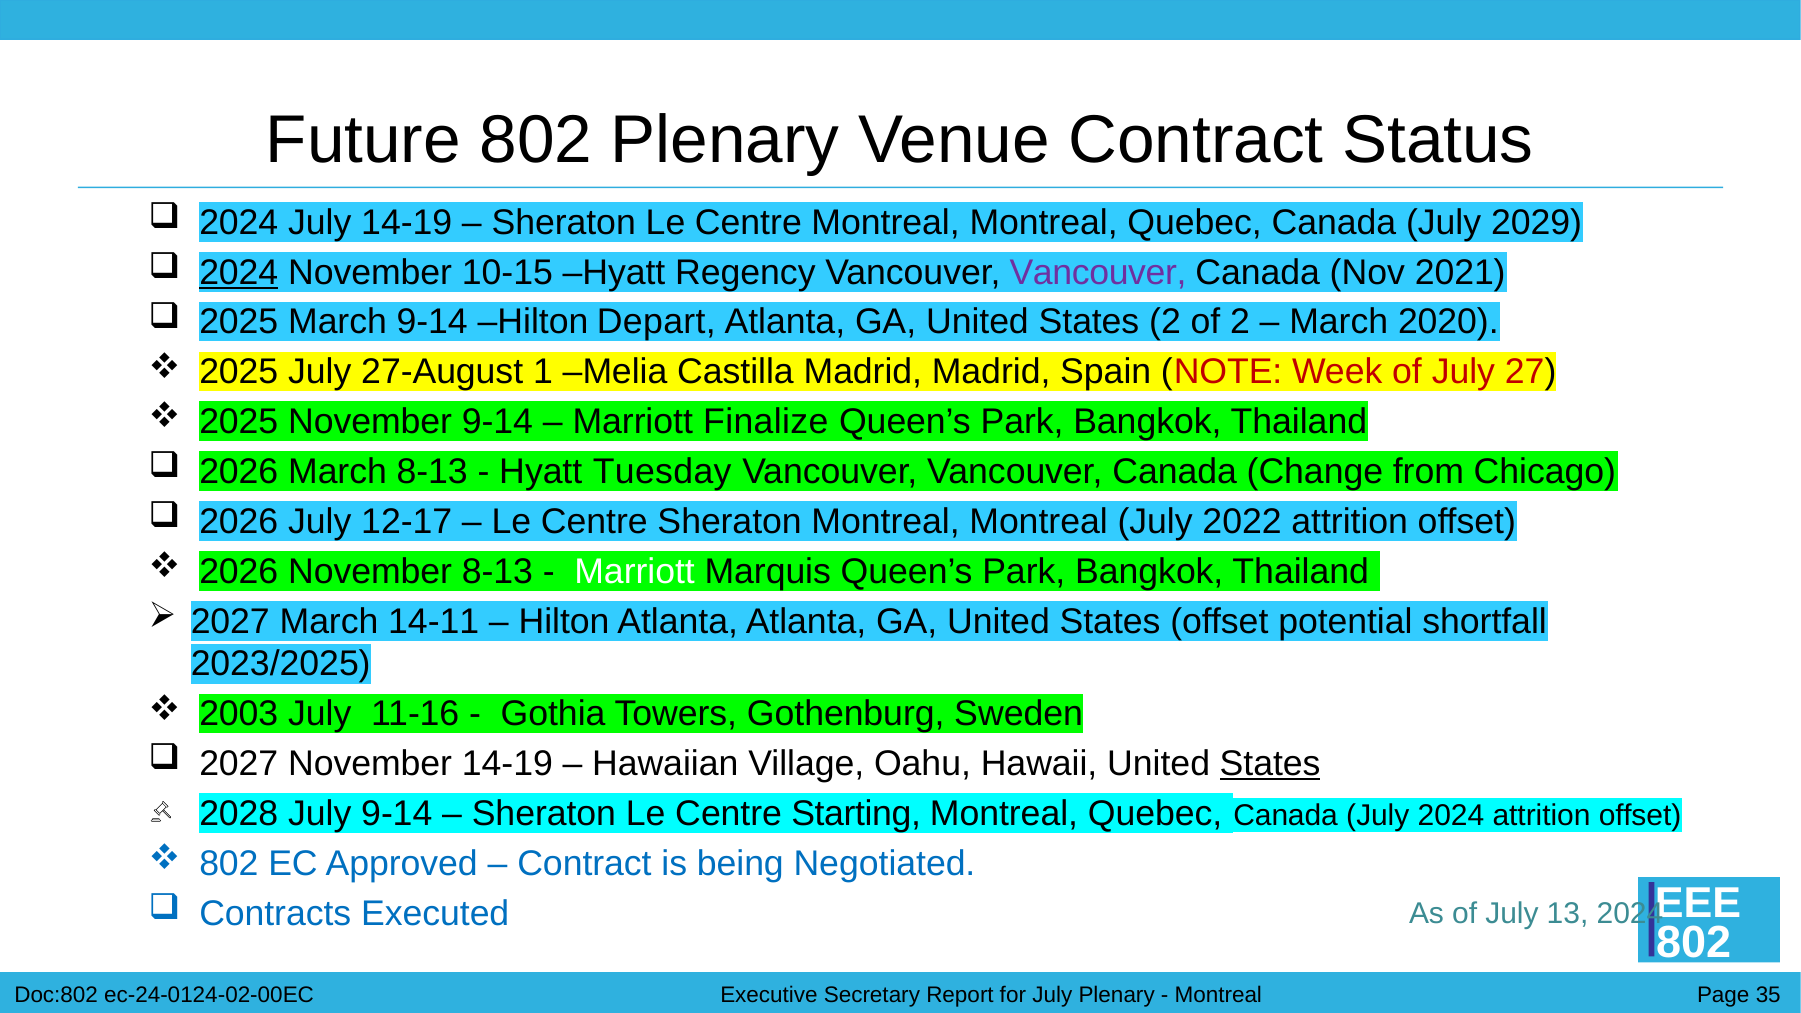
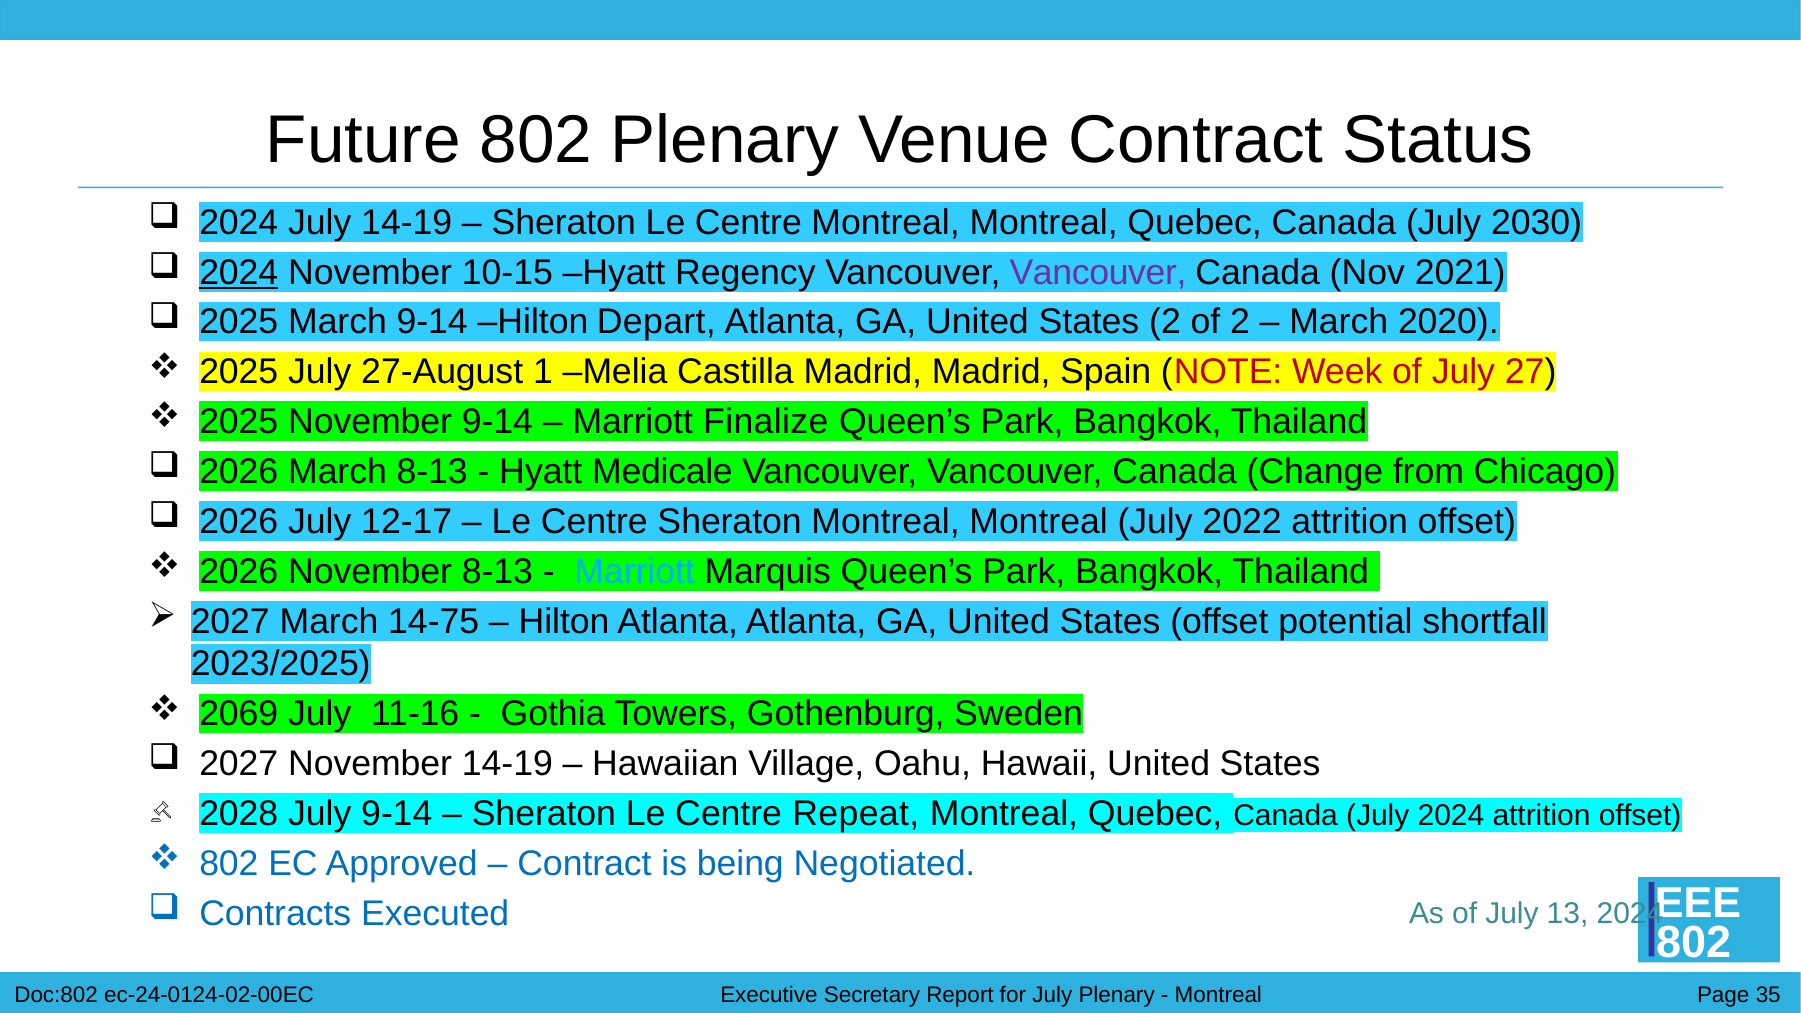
2029: 2029 -> 2030
Tuesday: Tuesday -> Medicale
Marriott at (635, 572) colour: white -> light blue
14-11: 14-11 -> 14-75
2003: 2003 -> 2069
States at (1270, 764) underline: present -> none
Starting: Starting -> Repeat
